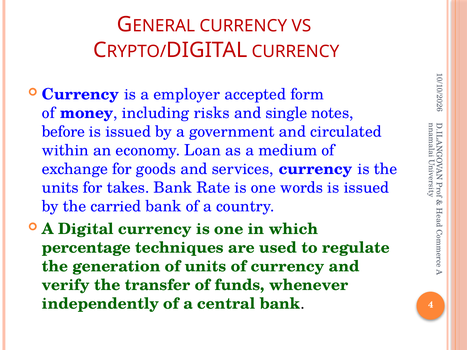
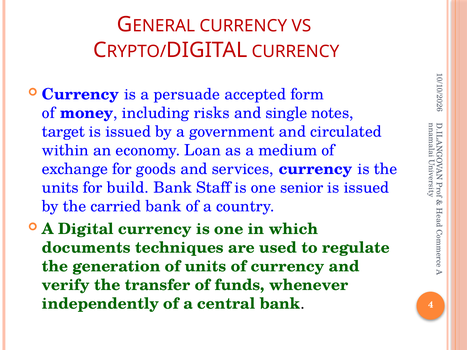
employer: employer -> persuade
before: before -> target
takes: takes -> build
Rate: Rate -> Staff
words: words -> senior
percentage: percentage -> documents
